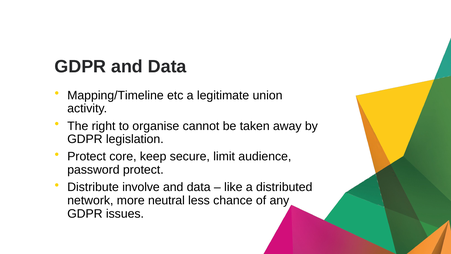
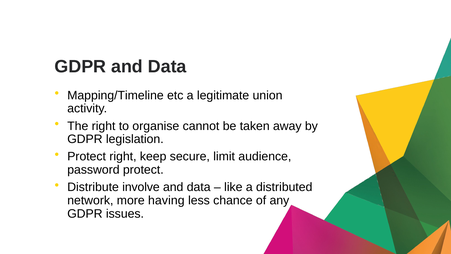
Protect core: core -> right
neutral: neutral -> having
